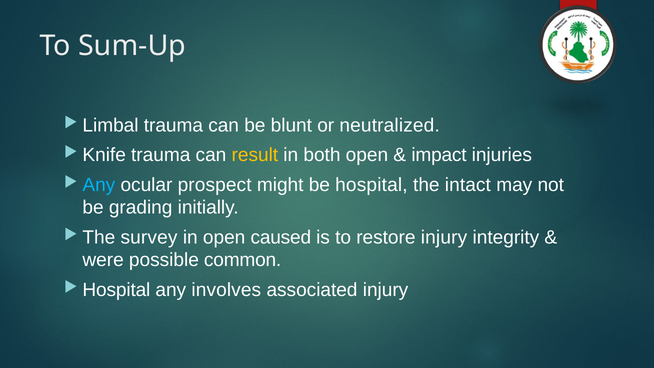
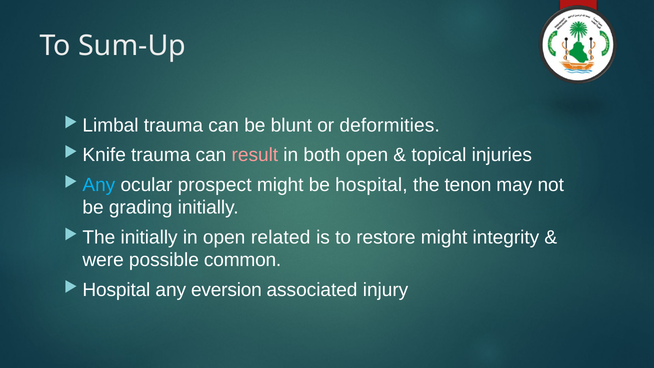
neutralized: neutralized -> deformities
result colour: yellow -> pink
impact: impact -> topical
intact: intact -> tenon
The survey: survey -> initially
caused: caused -> related
restore injury: injury -> might
involves: involves -> eversion
